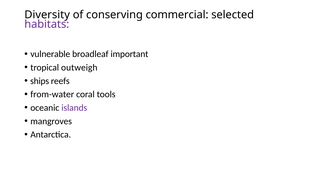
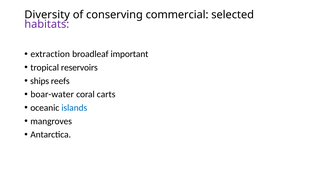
vulnerable: vulnerable -> extraction
outweigh: outweigh -> reservoirs
from-water: from-water -> boar-water
tools: tools -> carts
islands colour: purple -> blue
